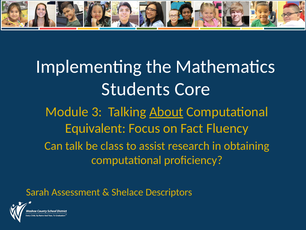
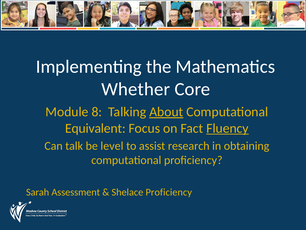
Students: Students -> Whether
3: 3 -> 8
Fluency underline: none -> present
class: class -> level
Shelace Descriptors: Descriptors -> Proficiency
